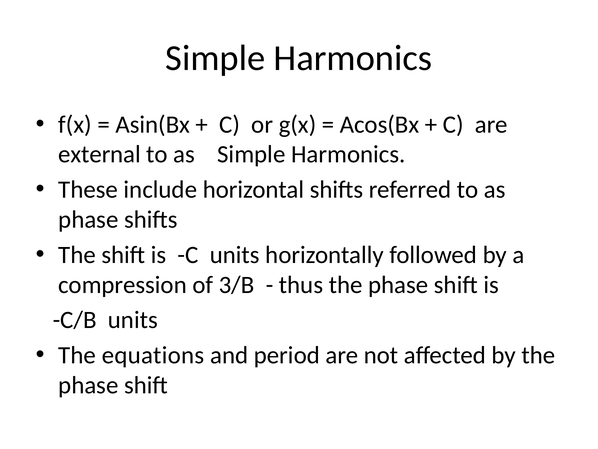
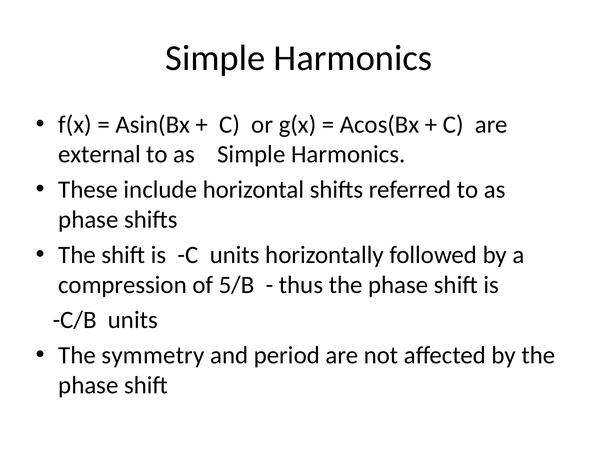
3/B: 3/B -> 5/B
equations: equations -> symmetry
